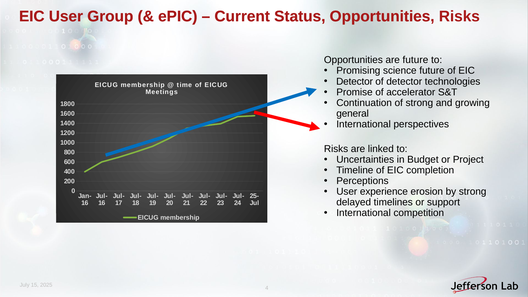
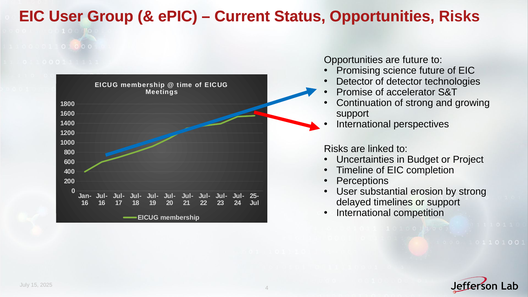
general at (353, 114): general -> support
experience: experience -> substantial
